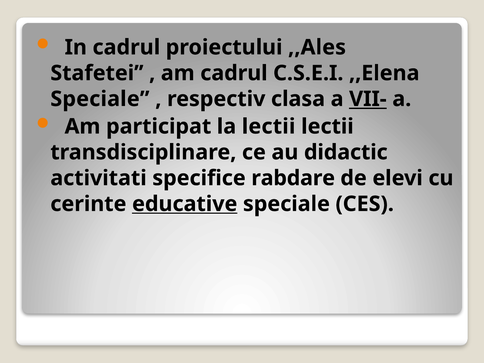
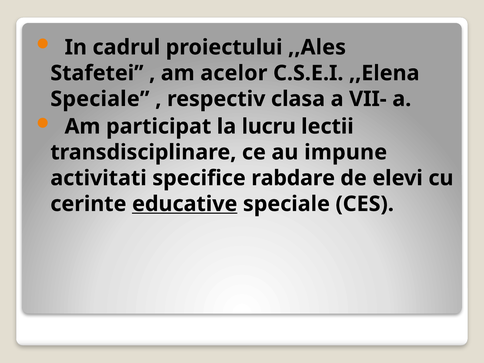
am cadrul: cadrul -> acelor
VII- underline: present -> none
la lectii: lectii -> lucru
didactic: didactic -> impune
